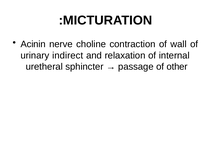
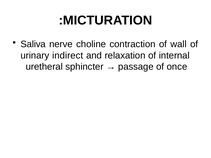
Acinin: Acinin -> Saliva
other: other -> once
